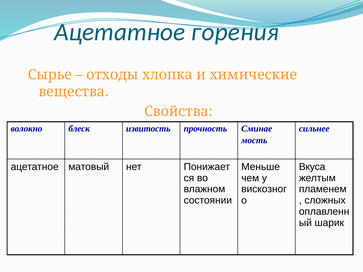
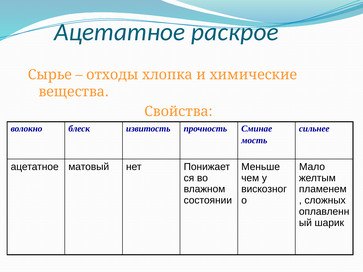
горения: горения -> раскрое
Вкуса: Вкуса -> Мало
